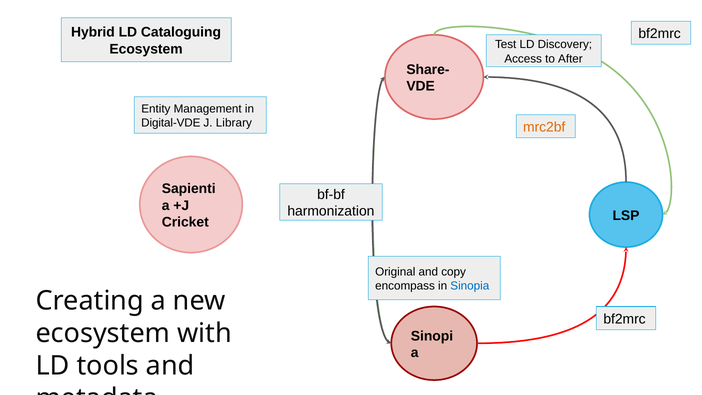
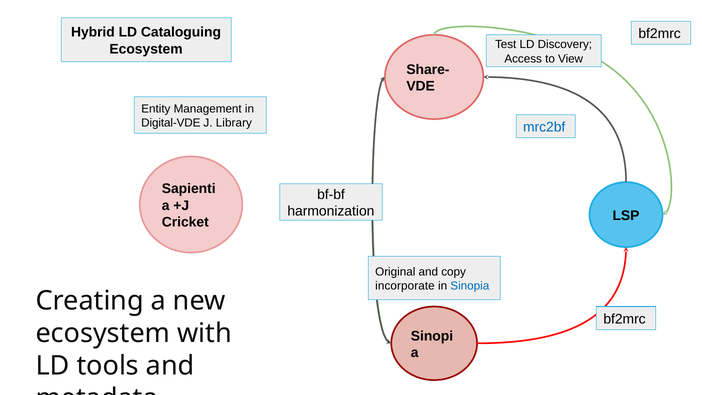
After: After -> View
mrc2bf colour: orange -> blue
encompass: encompass -> incorporate
